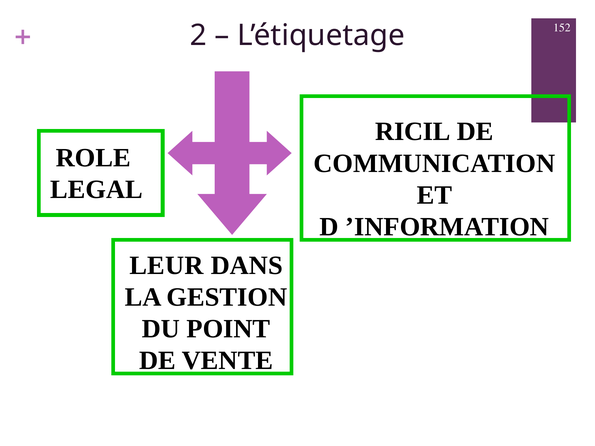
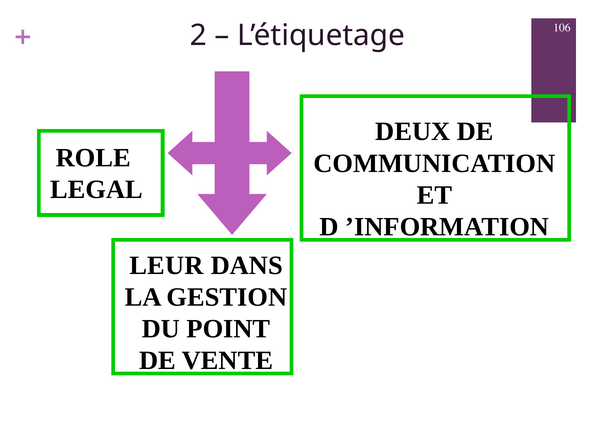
152: 152 -> 106
RICIL: RICIL -> DEUX
